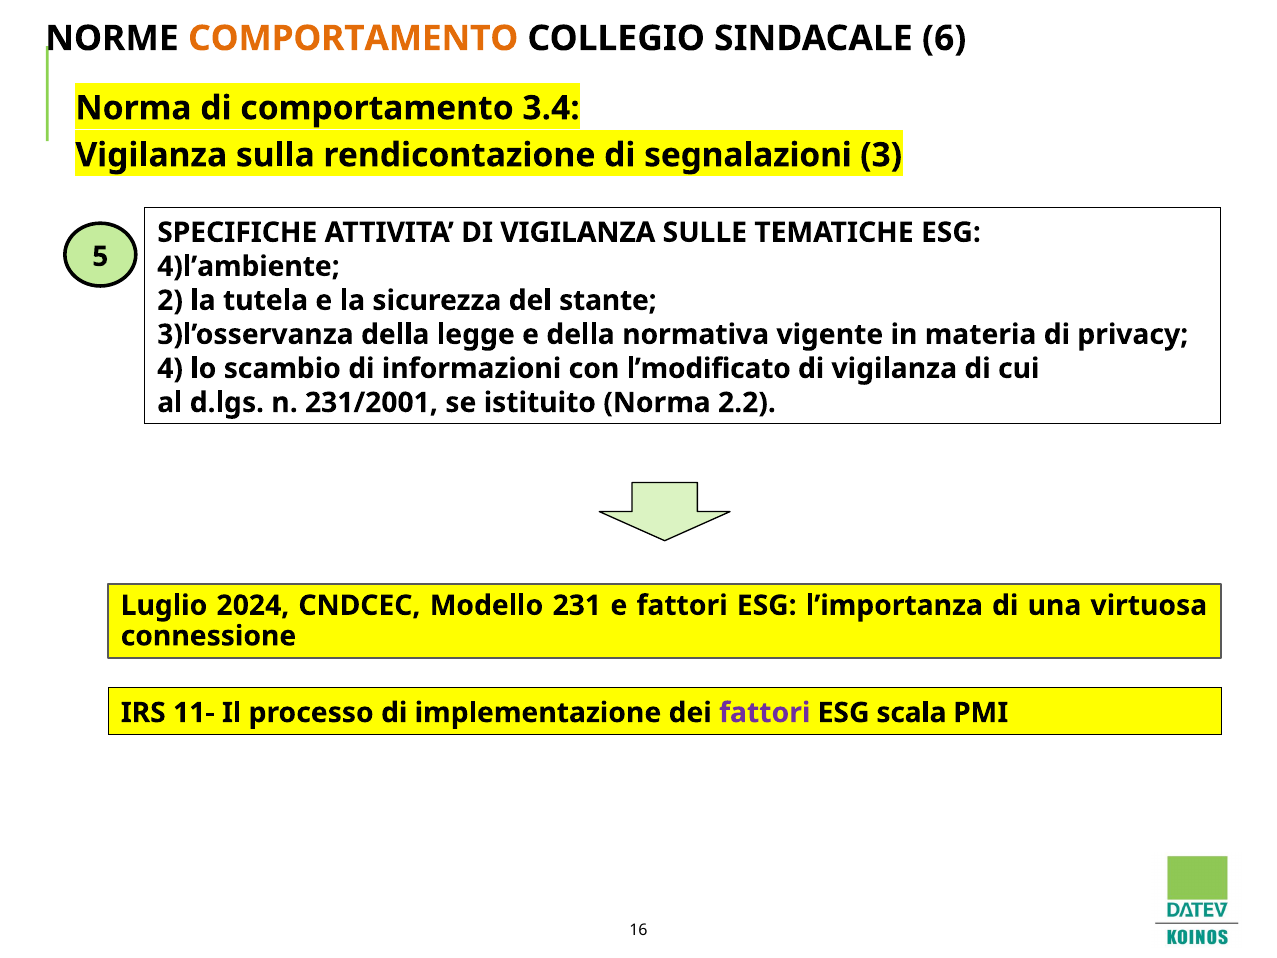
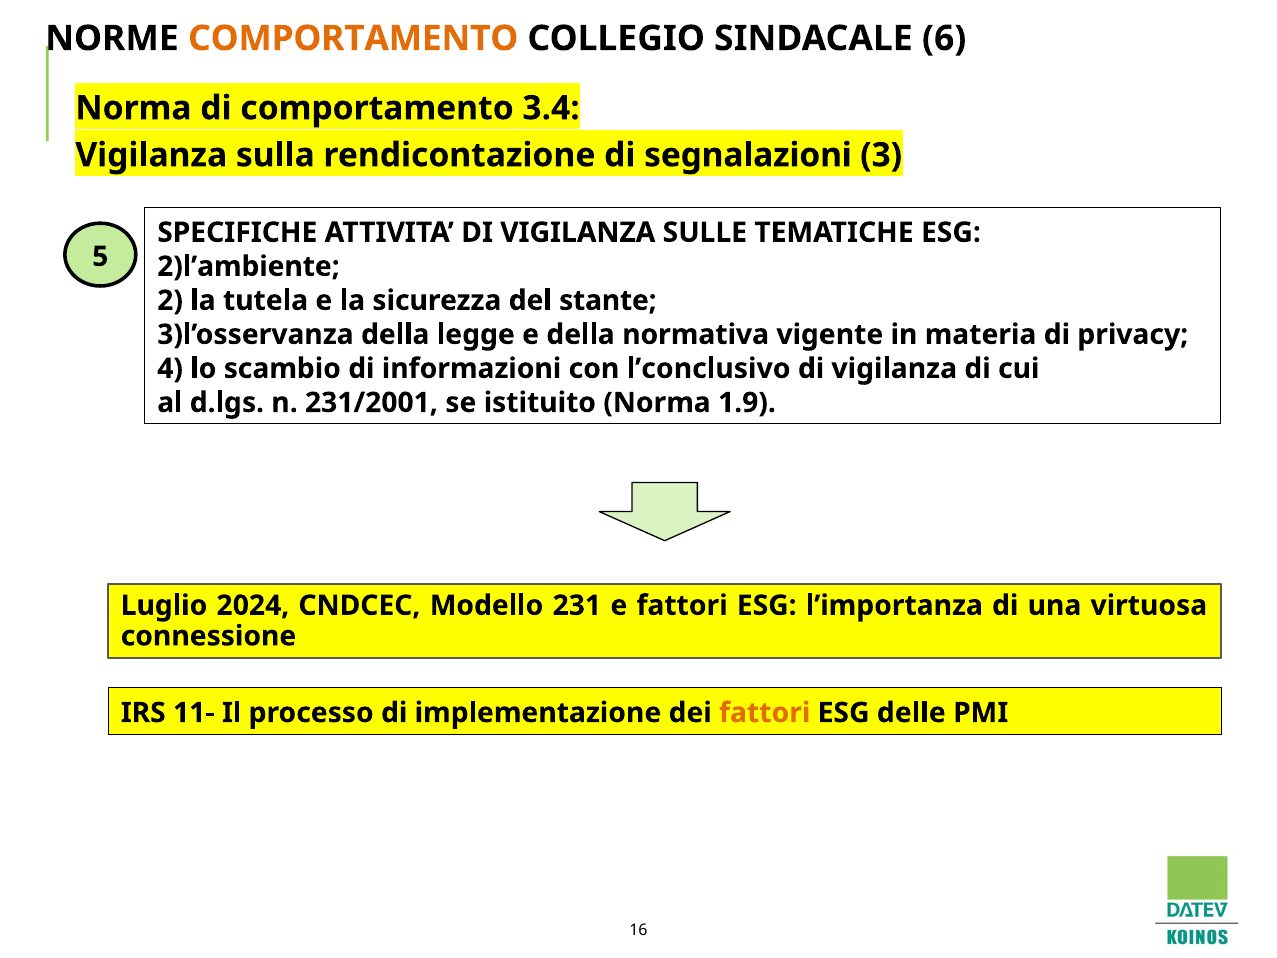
4)l’ambiente: 4)l’ambiente -> 2)l’ambiente
l’modificato: l’modificato -> l’conclusivo
2.2: 2.2 -> 1.9
fattori at (765, 713) colour: purple -> orange
scala: scala -> delle
